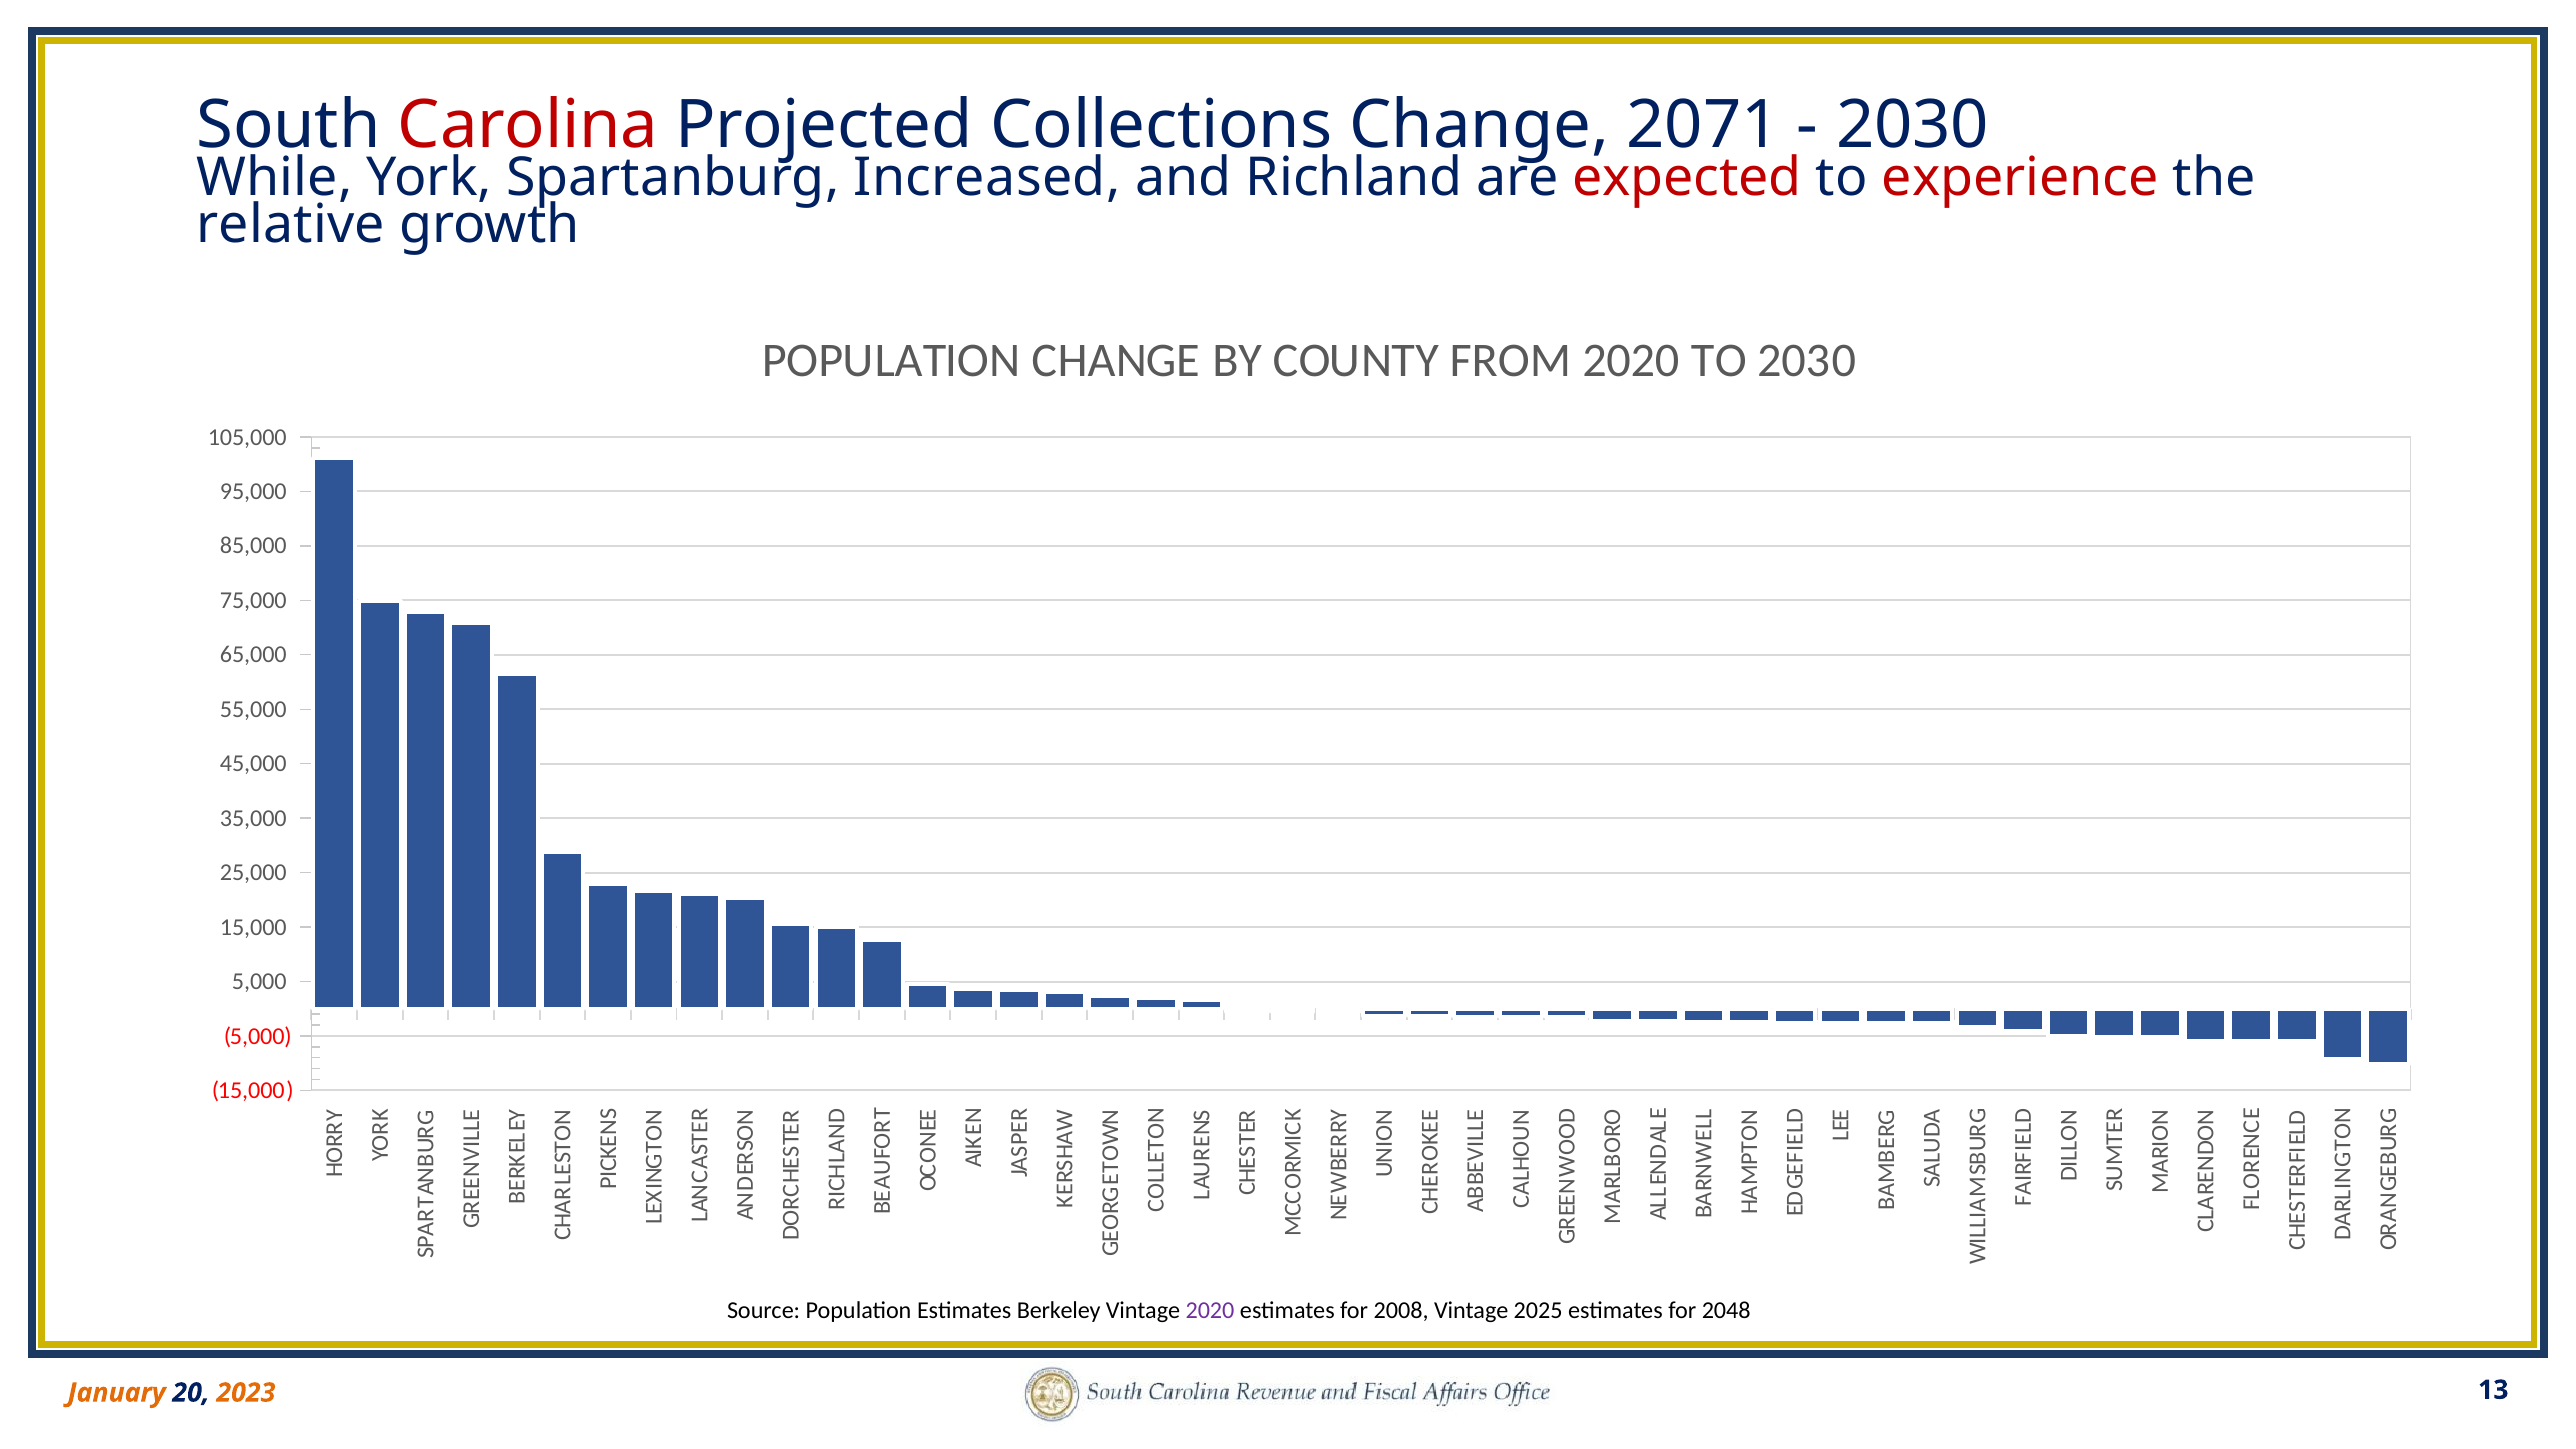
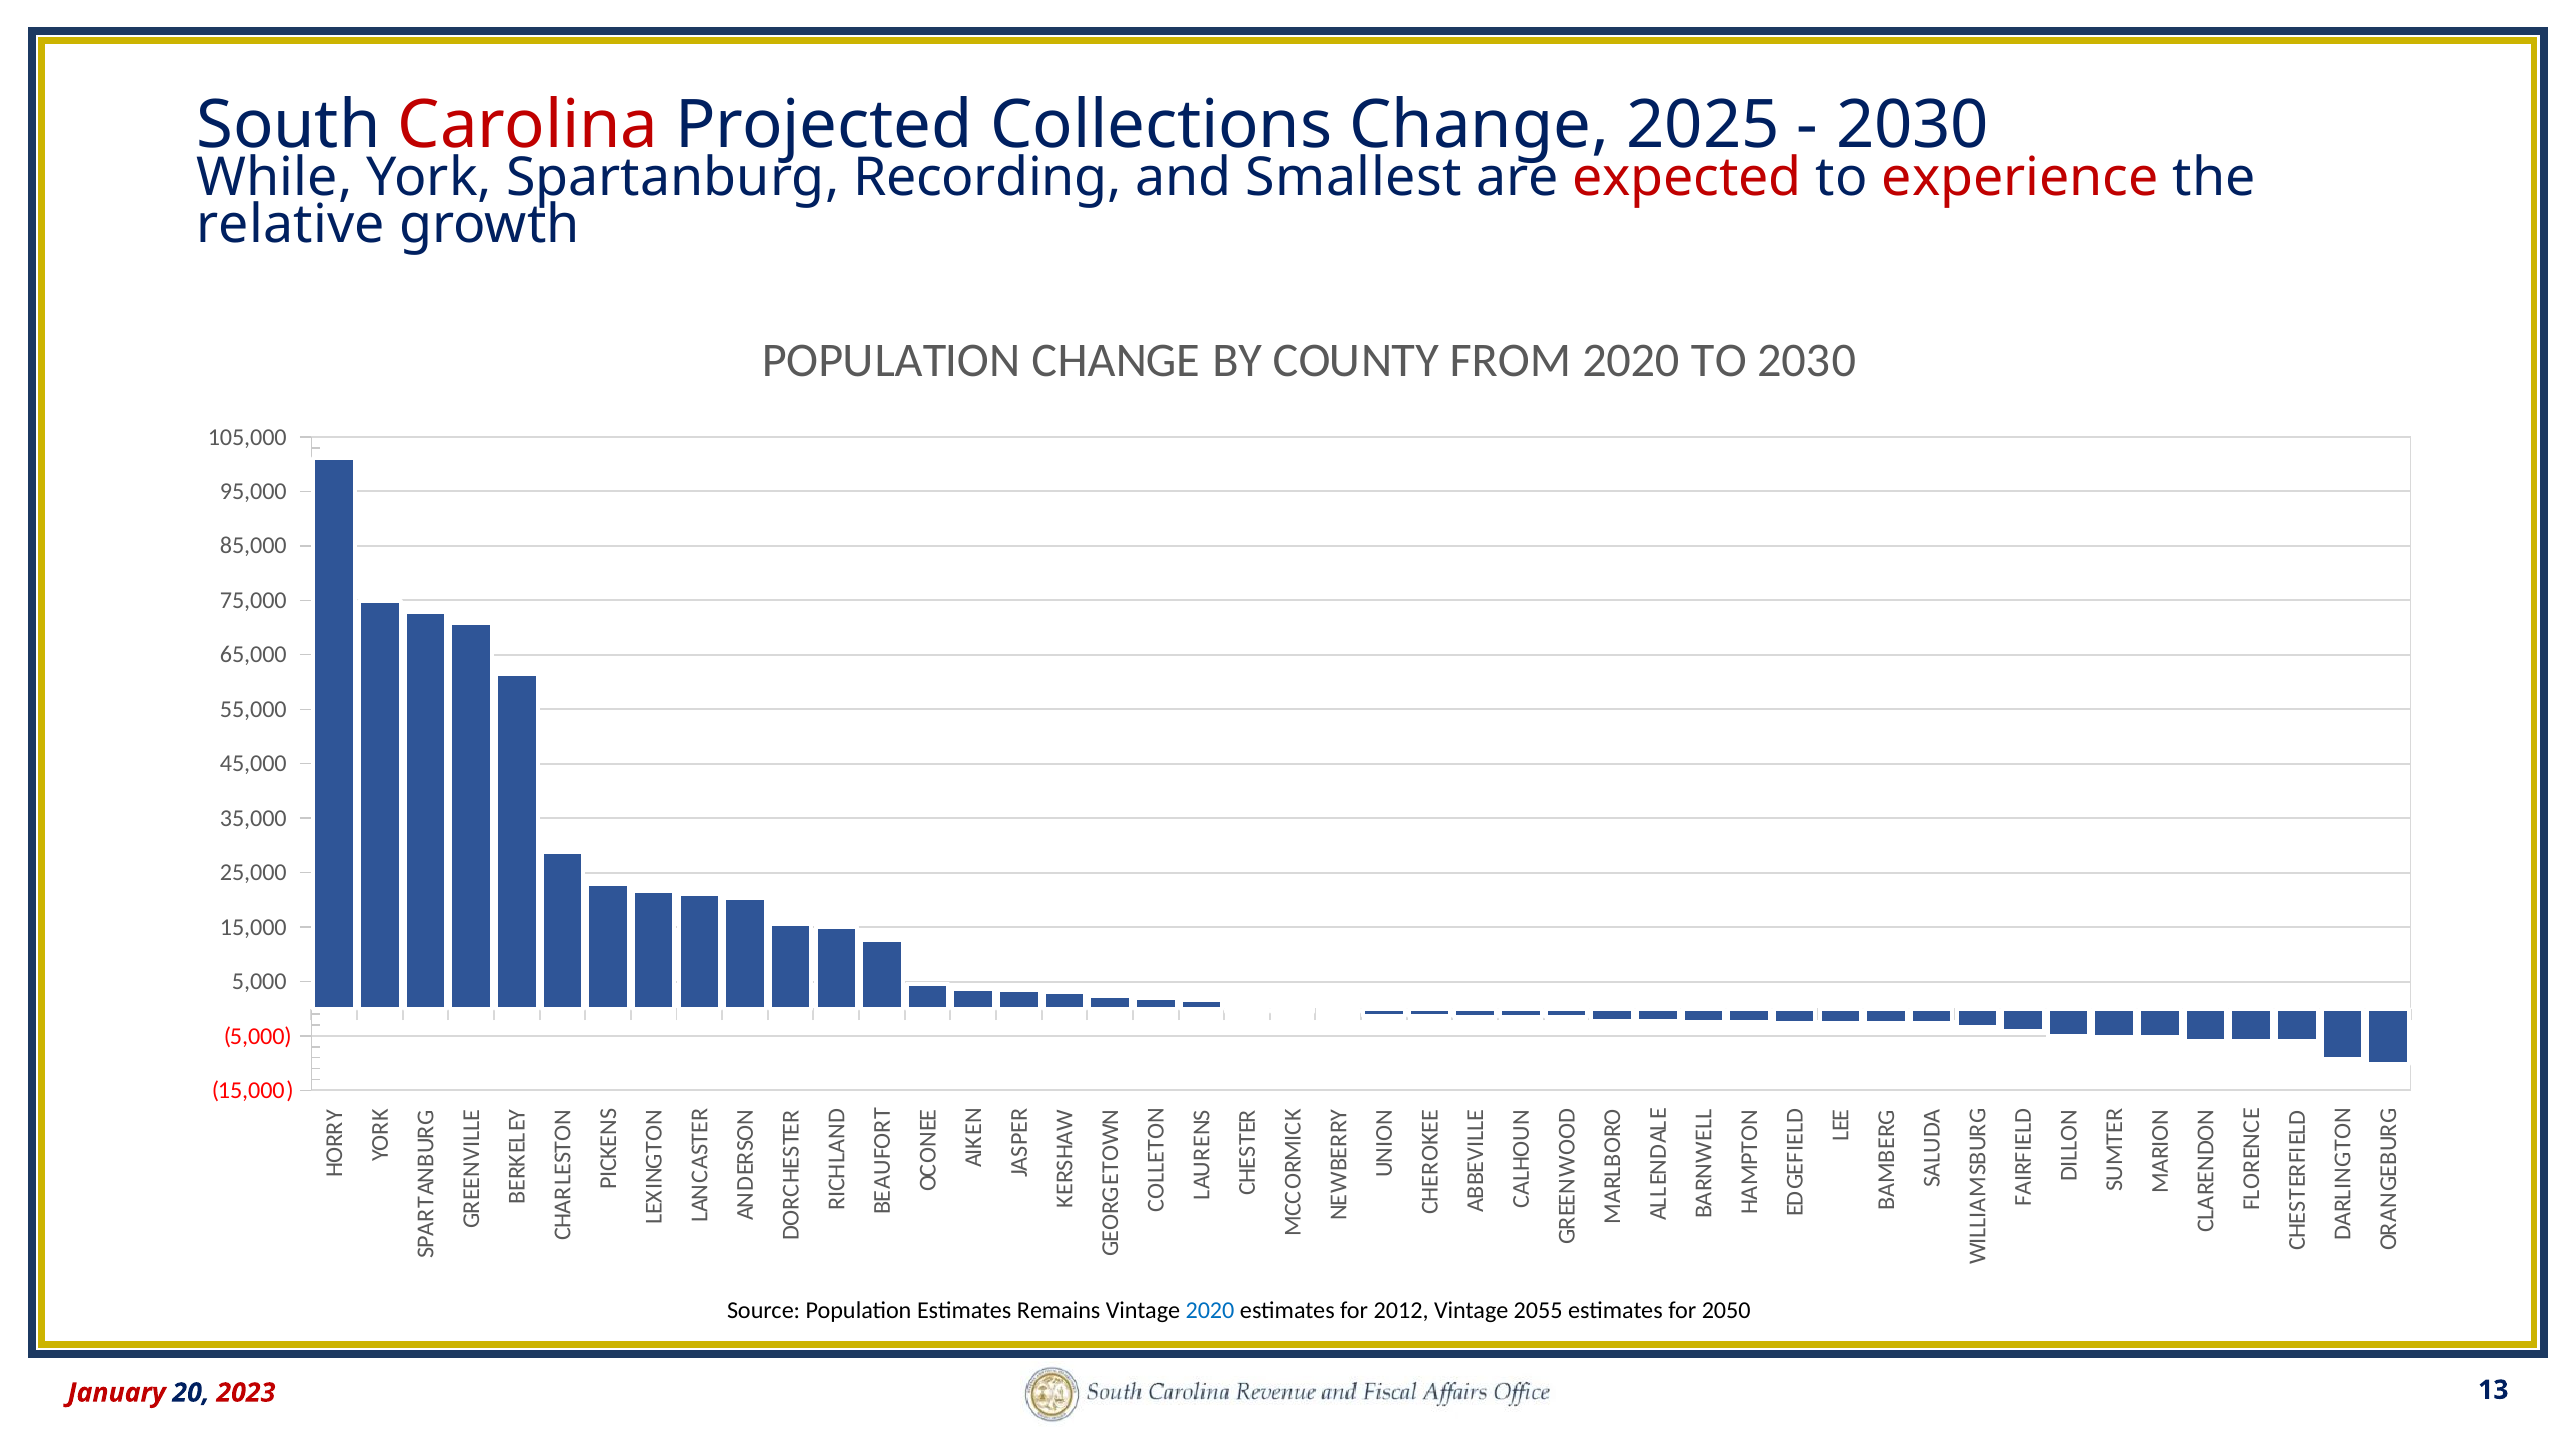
2071: 2071 -> 2025
Increased: Increased -> Recording
Richland: Richland -> Smallest
Berkeley: Berkeley -> Remains
2020 at (1210, 1310) colour: purple -> blue
2008: 2008 -> 2012
2025: 2025 -> 2055
2048: 2048 -> 2050
January colour: orange -> red
2023 colour: orange -> red
